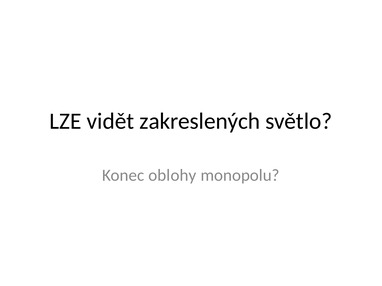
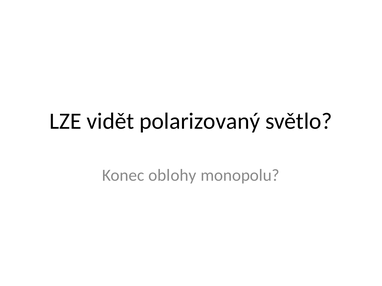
zakreslených: zakreslených -> polarizovaný
